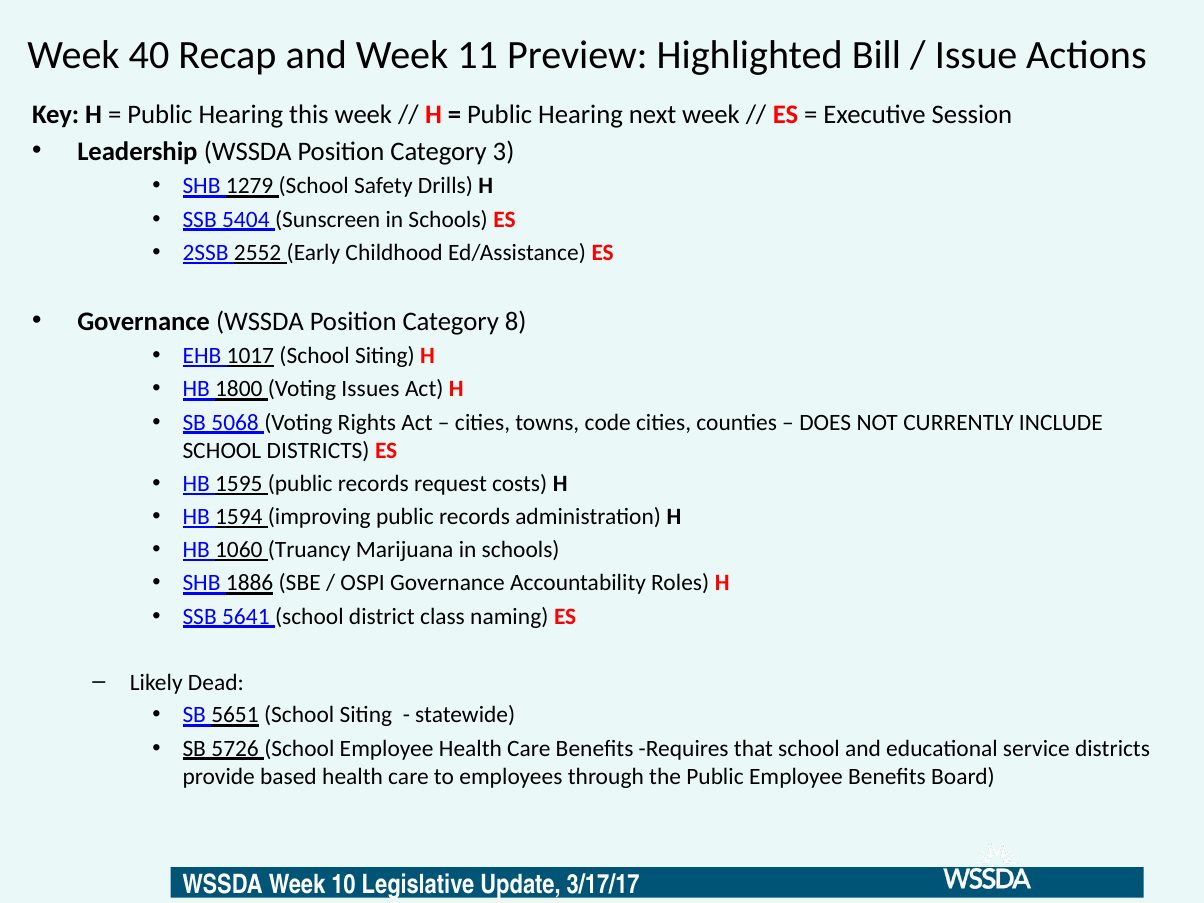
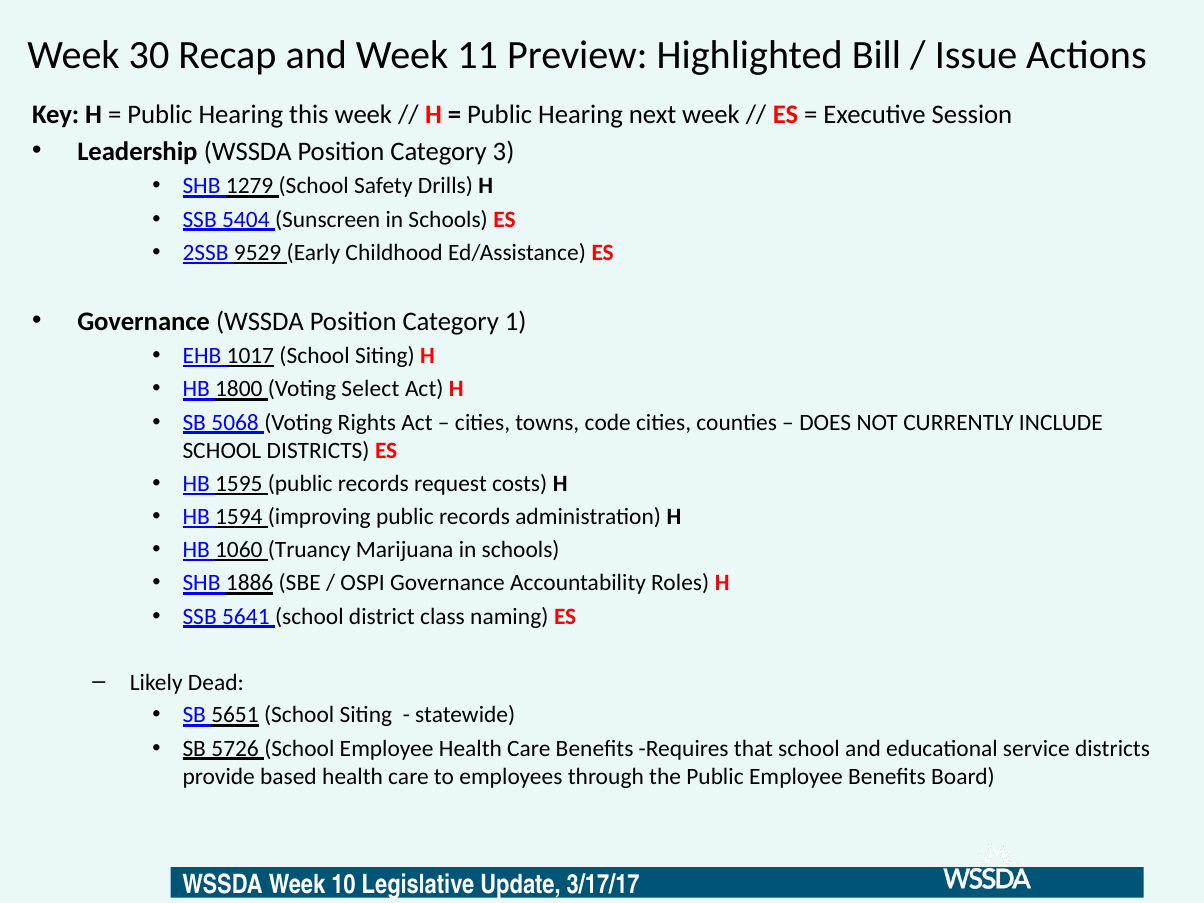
40: 40 -> 30
2552: 2552 -> 9529
8: 8 -> 1
Issues: Issues -> Select
